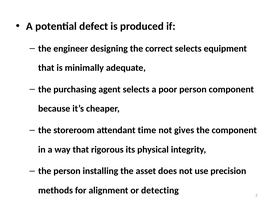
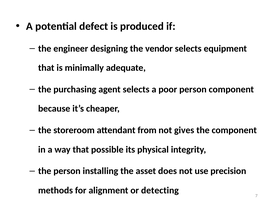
correct: correct -> vendor
time: time -> from
rigorous: rigorous -> possible
